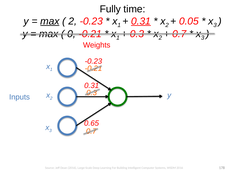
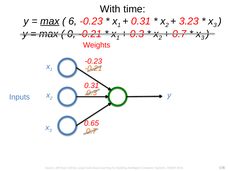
Fully: Fully -> With
2 at (73, 21): 2 -> 6
0.31 at (141, 21) underline: present -> none
0.05: 0.05 -> 3.23
